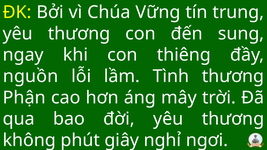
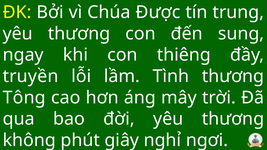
Vững: Vững -> Được
nguồn: nguồn -> truyền
Phận: Phận -> Tông
